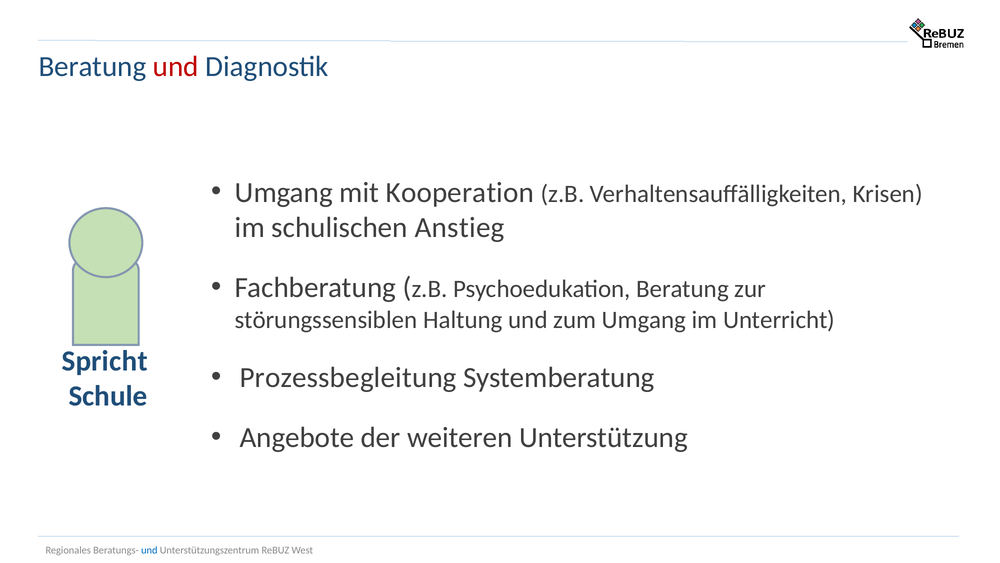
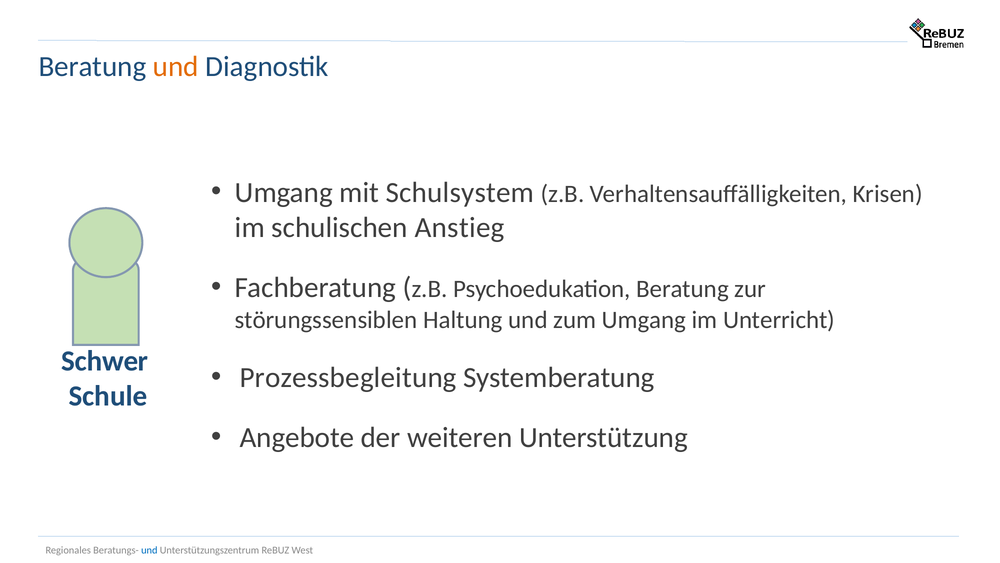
und at (176, 67) colour: red -> orange
Kooperation: Kooperation -> Schulsystem
Spricht: Spricht -> Schwer
